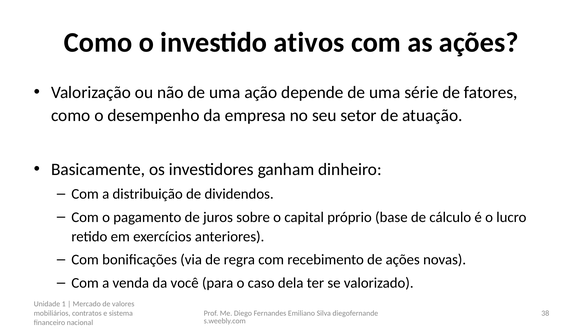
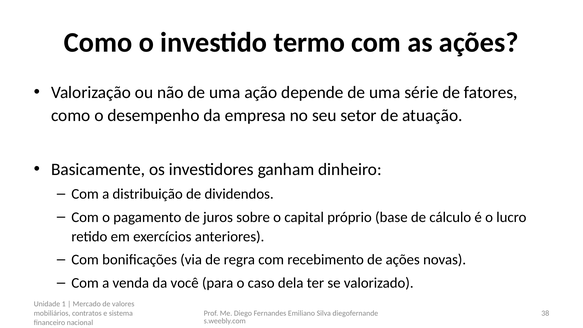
ativos: ativos -> termo
